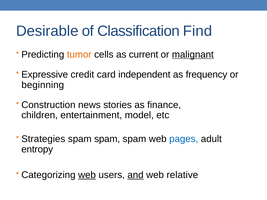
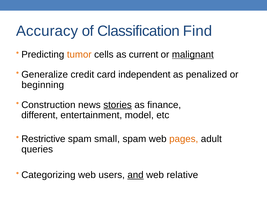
Desirable: Desirable -> Accuracy
Expressive: Expressive -> Generalize
frequency: frequency -> penalized
stories underline: none -> present
children: children -> different
Strategies: Strategies -> Restrictive
spam at (107, 139): spam -> small
pages colour: blue -> orange
entropy: entropy -> queries
web at (87, 175) underline: present -> none
